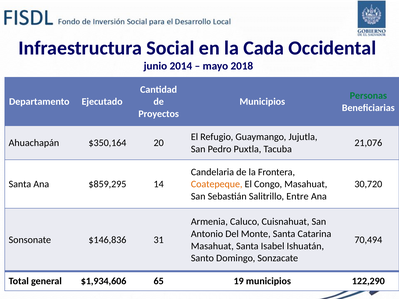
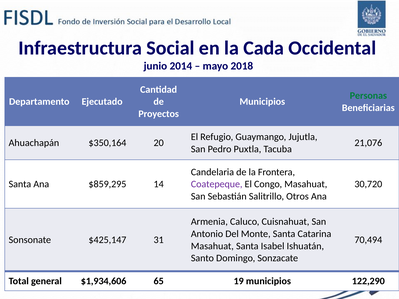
Coatepeque colour: orange -> purple
Entre: Entre -> Otros
$146,836: $146,836 -> $425,147
